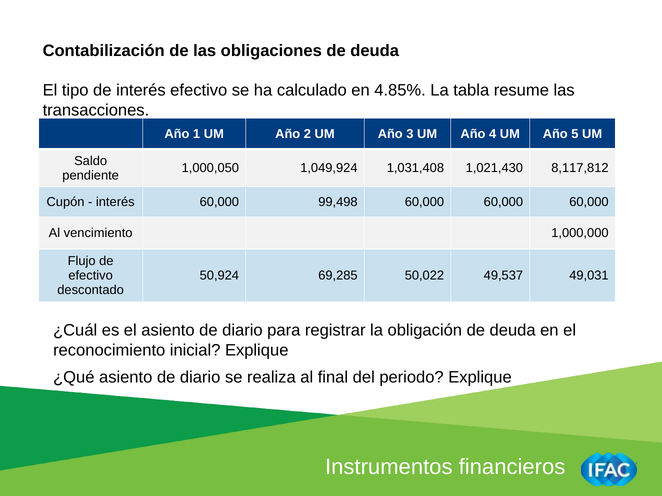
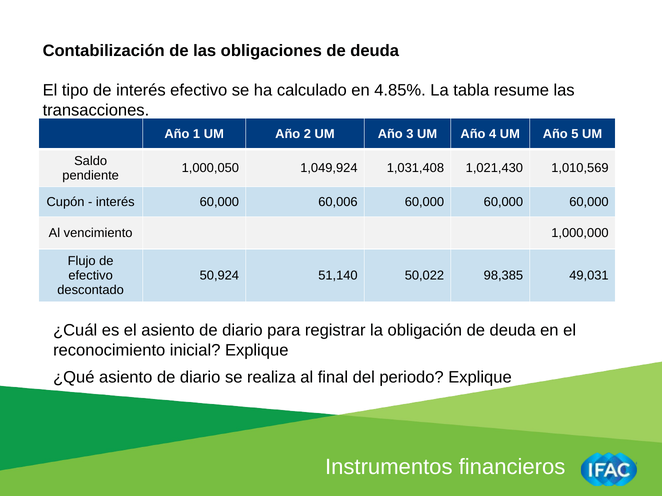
8,117,812: 8,117,812 -> 1,010,569
99,498: 99,498 -> 60,006
69,285: 69,285 -> 51,140
49,537: 49,537 -> 98,385
